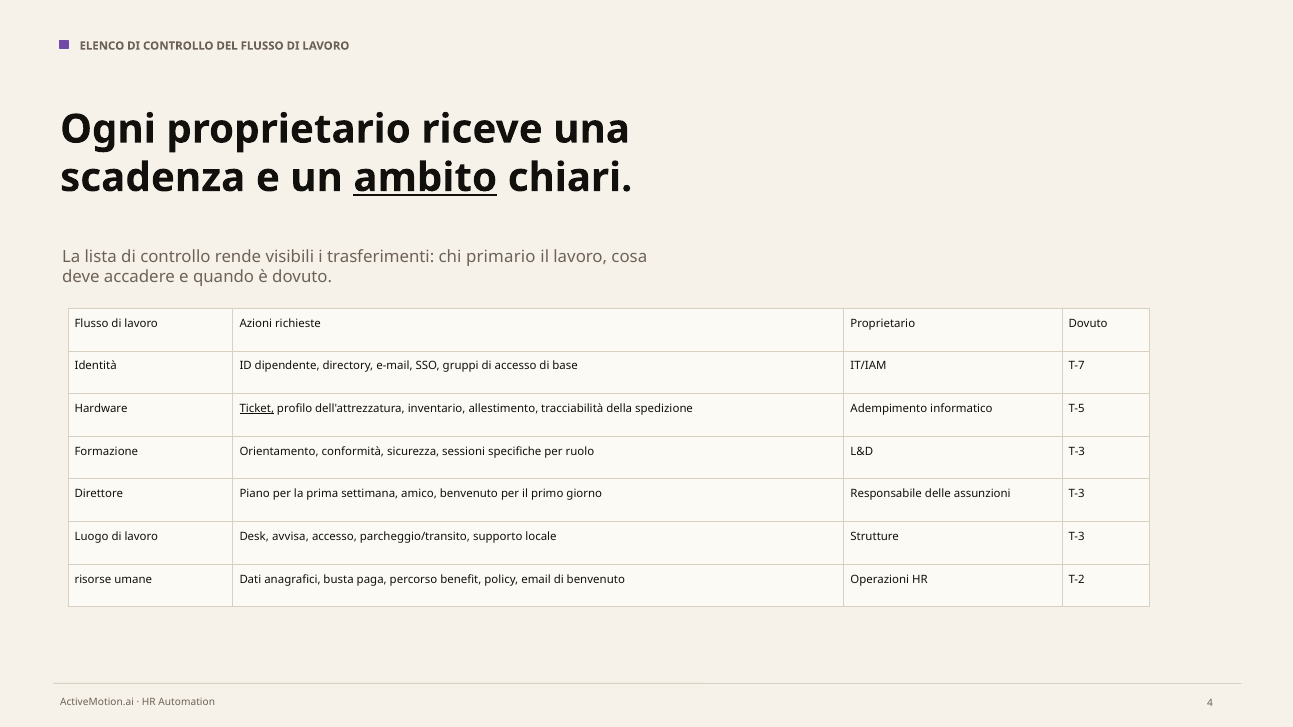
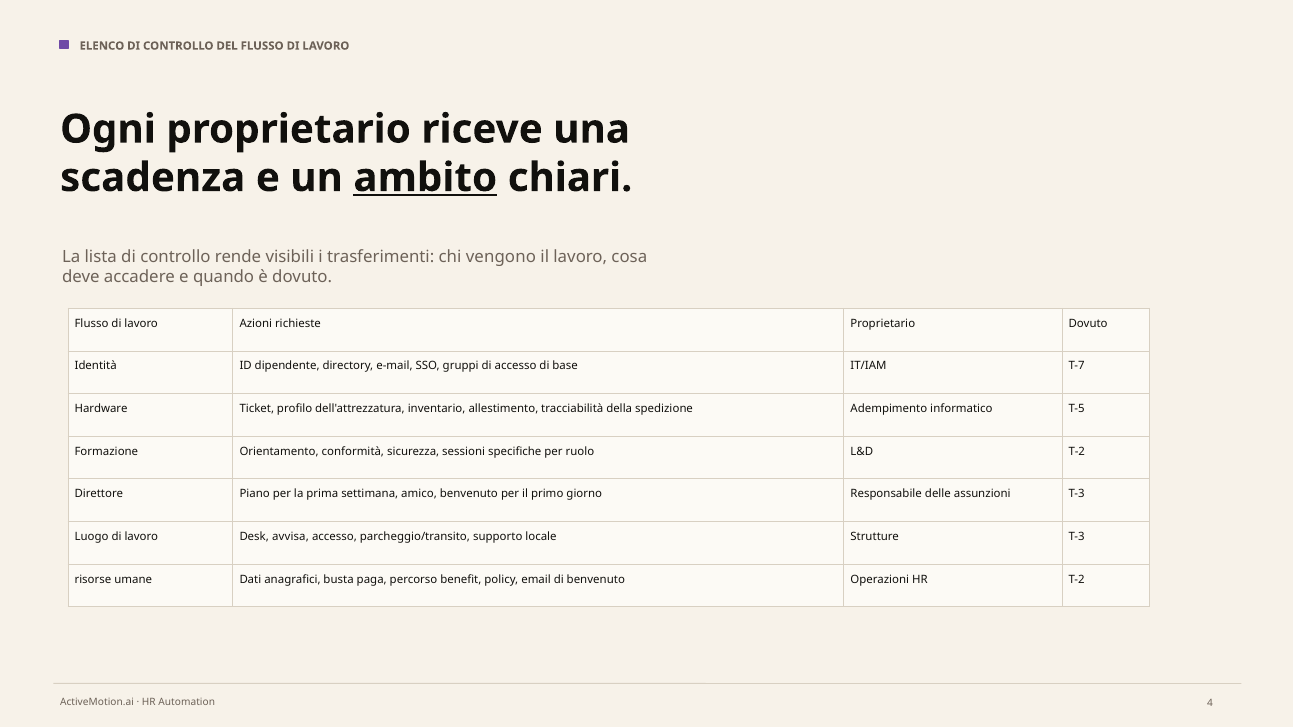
primario: primario -> vengono
Ticket underline: present -> none
L&D T-3: T-3 -> T-2
